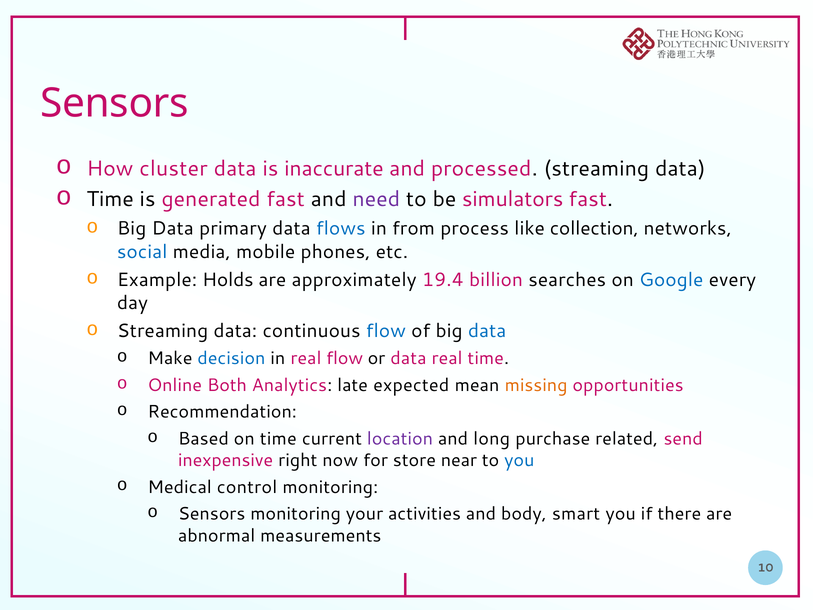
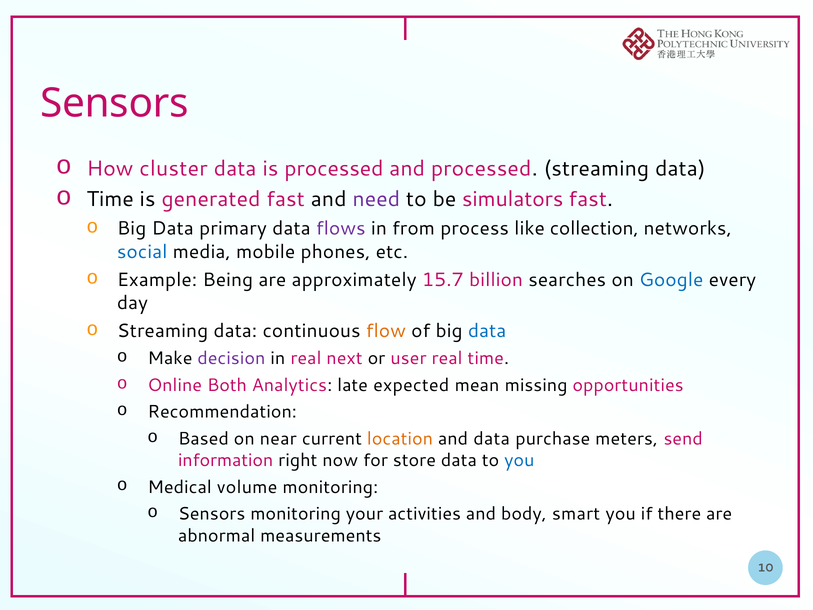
is inaccurate: inaccurate -> processed
flows colour: blue -> purple
Holds: Holds -> Being
19.4: 19.4 -> 15.7
flow at (386, 331) colour: blue -> orange
decision colour: blue -> purple
real flow: flow -> next
or data: data -> user
missing colour: orange -> black
on time: time -> near
location colour: purple -> orange
and long: long -> data
related: related -> meters
inexpensive: inexpensive -> information
store near: near -> data
control: control -> volume
